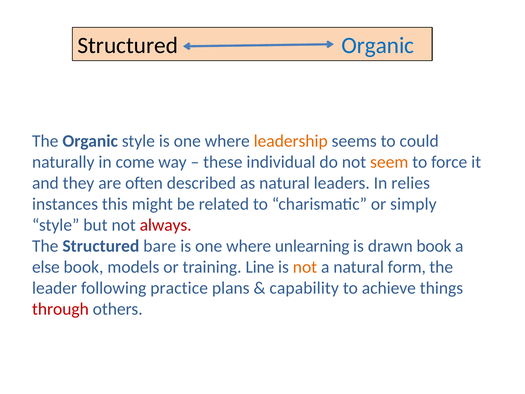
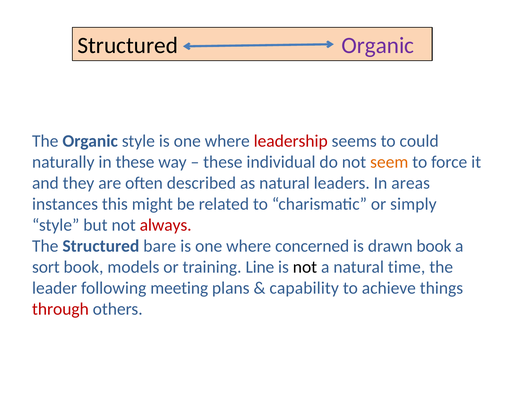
Organic at (378, 46) colour: blue -> purple
leadership colour: orange -> red
in come: come -> these
relies: relies -> areas
unlearning: unlearning -> concerned
else: else -> sort
not at (305, 267) colour: orange -> black
form: form -> time
practice: practice -> meeting
